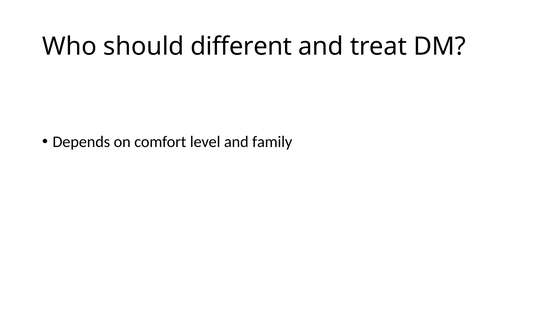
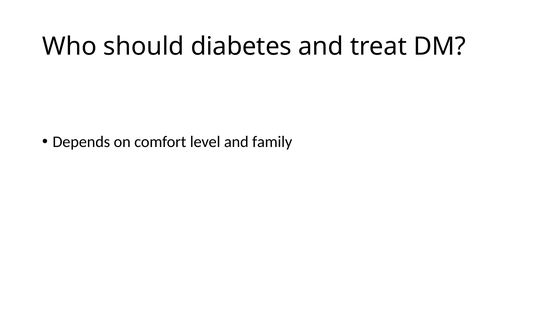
different: different -> diabetes
